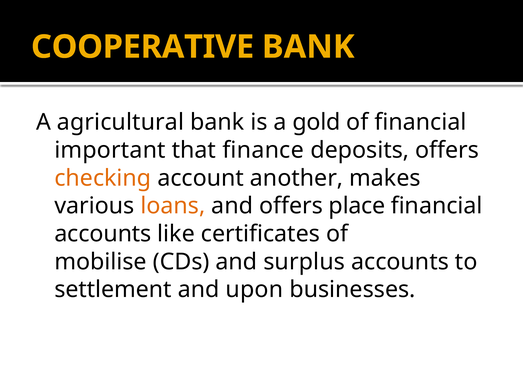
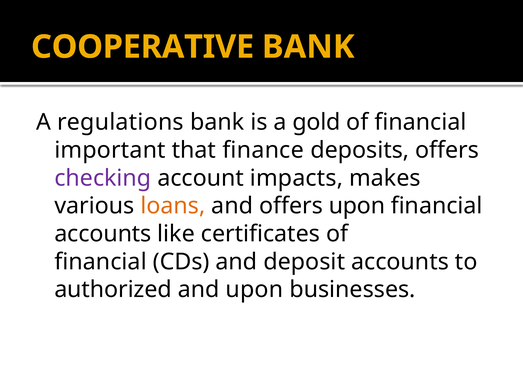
agricultural: agricultural -> regulations
checking colour: orange -> purple
another: another -> impacts
offers place: place -> upon
mobilise at (101, 262): mobilise -> financial
surplus: surplus -> deposit
settlement: settlement -> authorized
